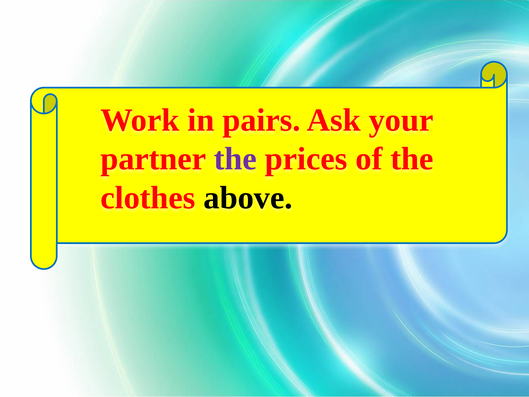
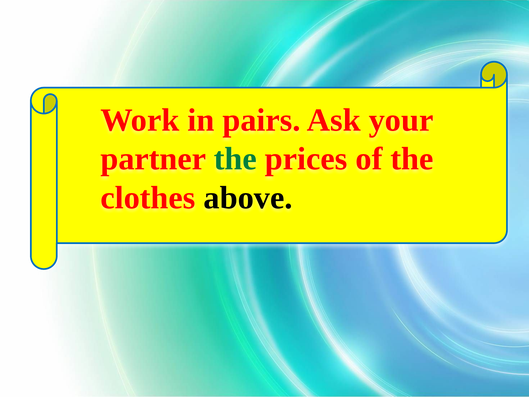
the at (235, 159) colour: purple -> green
